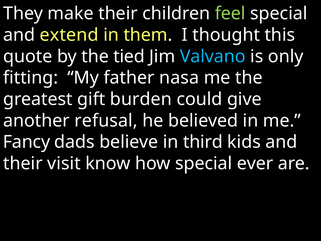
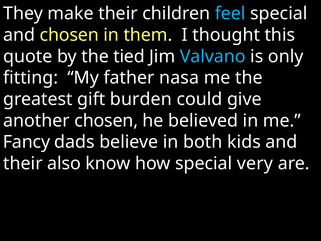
feel colour: light green -> light blue
and extend: extend -> chosen
another refusal: refusal -> chosen
third: third -> both
visit: visit -> also
ever: ever -> very
